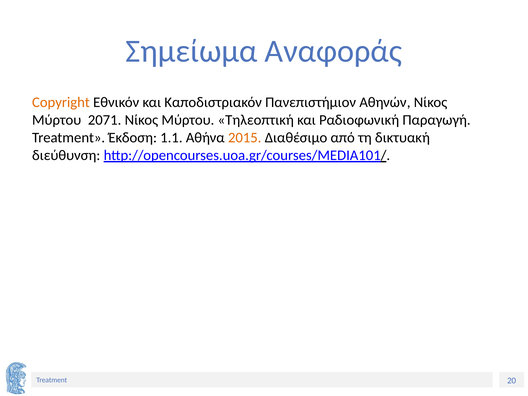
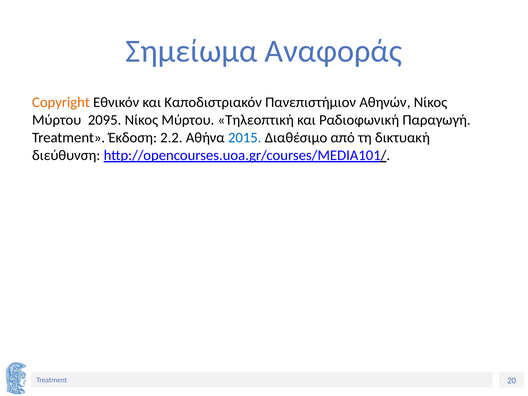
2071: 2071 -> 2095
1.1: 1.1 -> 2.2
2015 colour: orange -> blue
